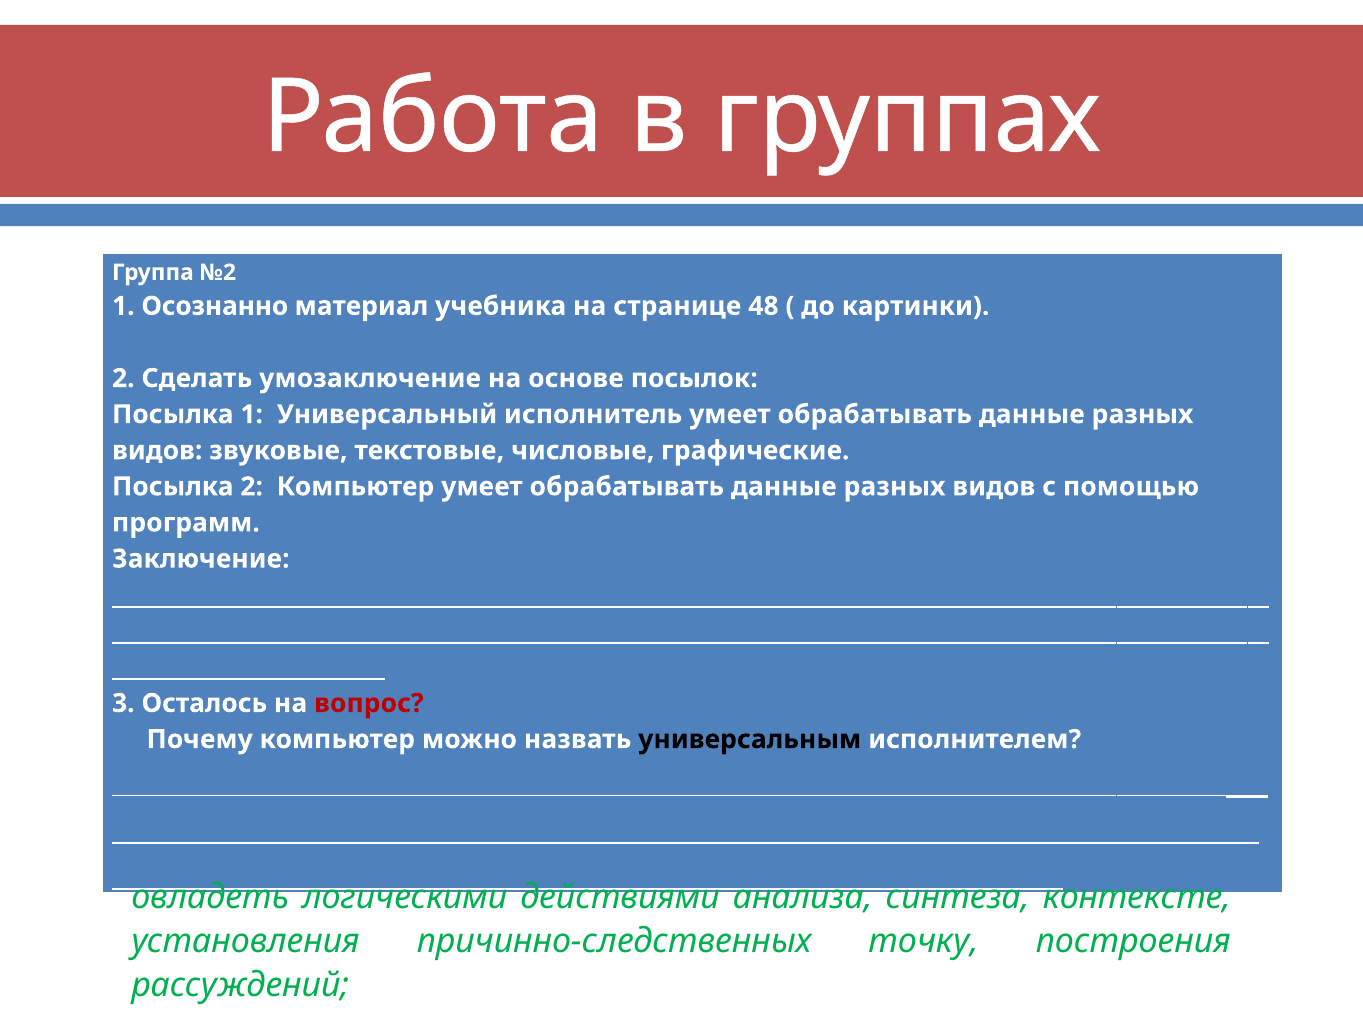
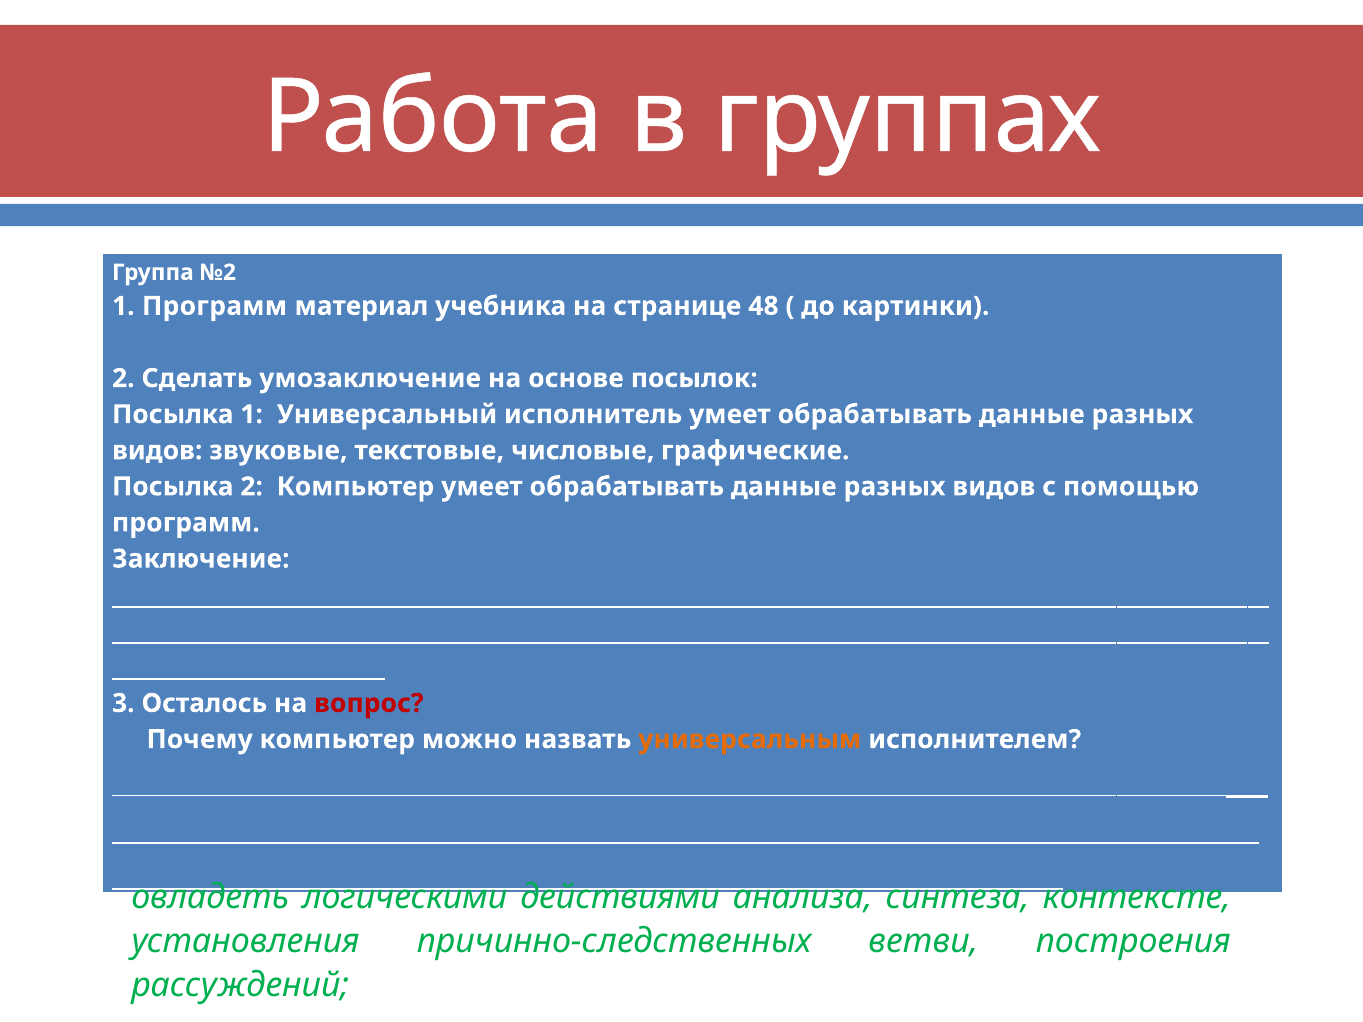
1 Осознанно: Осознанно -> Программ
универсальным colour: black -> orange
точку: точку -> ветви
